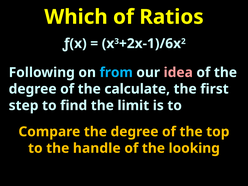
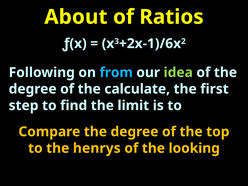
Which: Which -> About
idea colour: pink -> light green
handle: handle -> henrys
